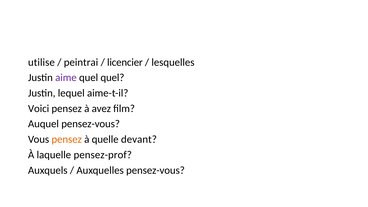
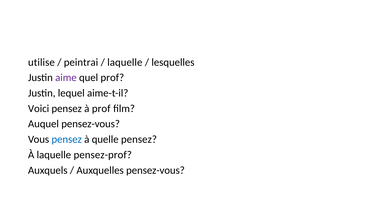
licencier at (125, 62): licencier -> laquelle
quel quel: quel -> prof
à avez: avez -> prof
pensez at (67, 139) colour: orange -> blue
quelle devant: devant -> pensez
